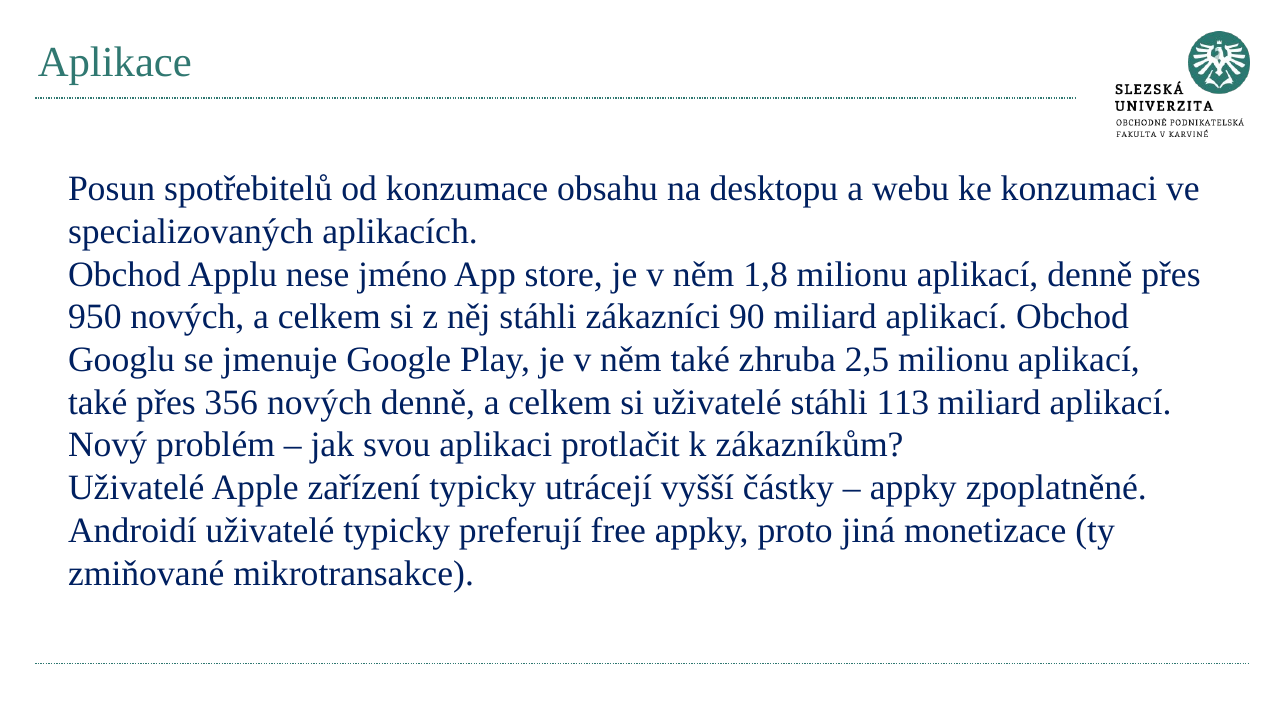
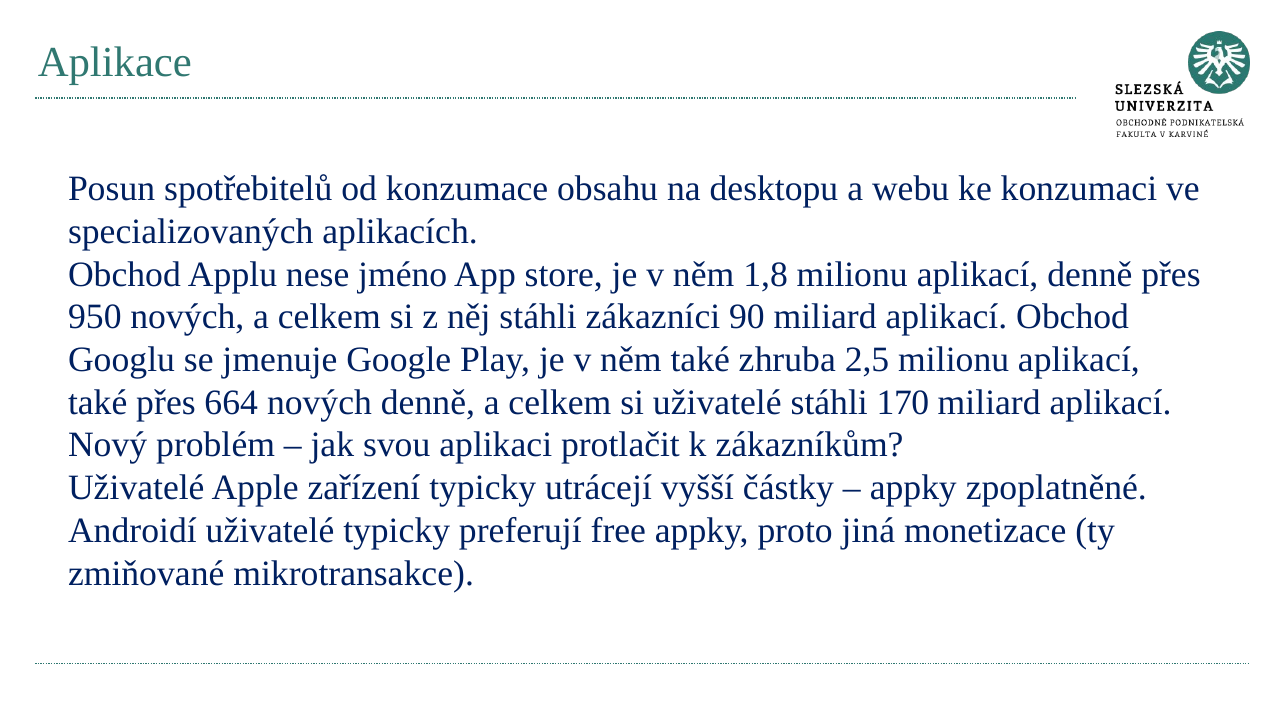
356: 356 -> 664
113: 113 -> 170
